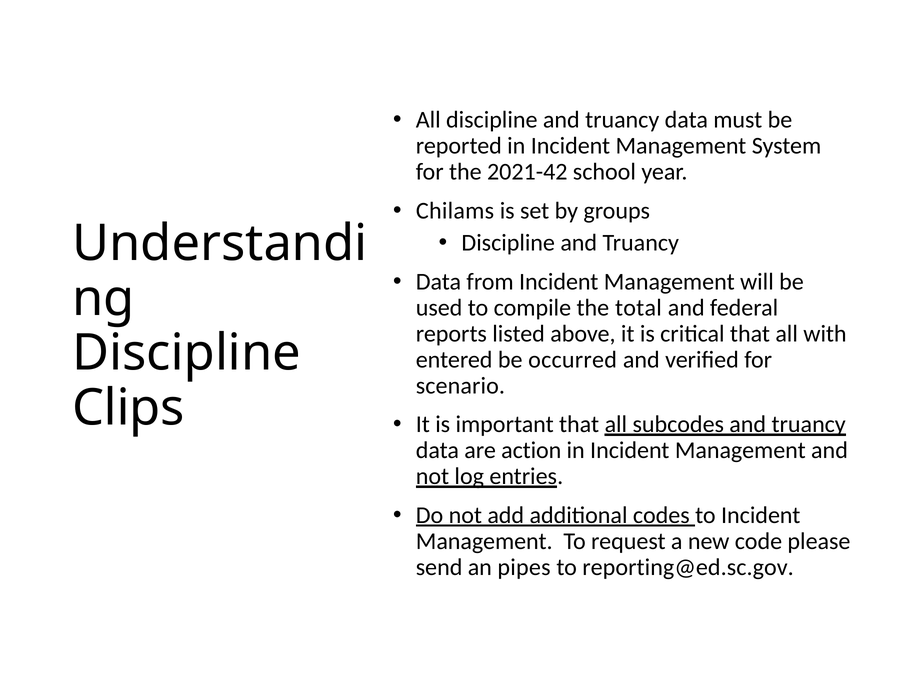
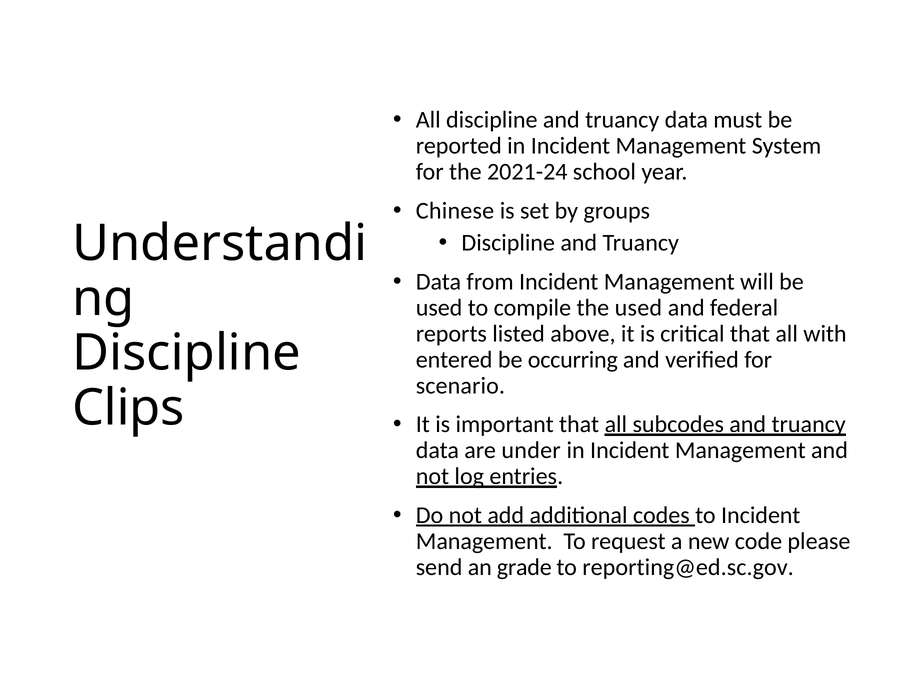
2021-42: 2021-42 -> 2021-24
Chilams: Chilams -> Chinese
the total: total -> used
occurred: occurred -> occurring
action: action -> under
pipes: pipes -> grade
